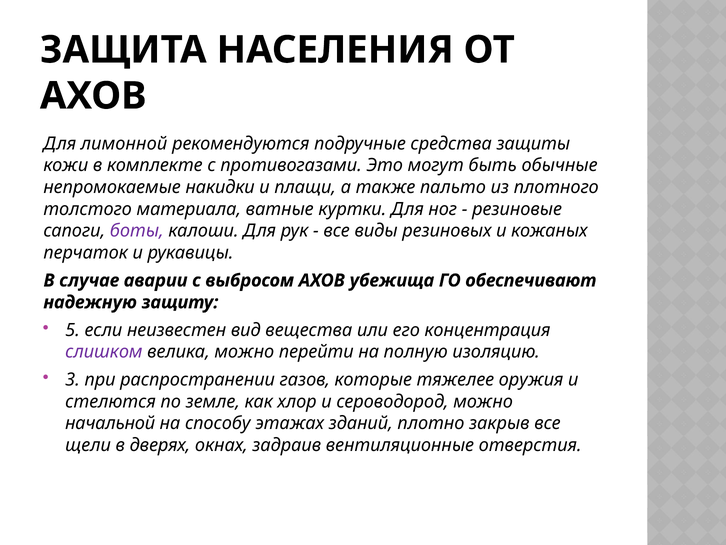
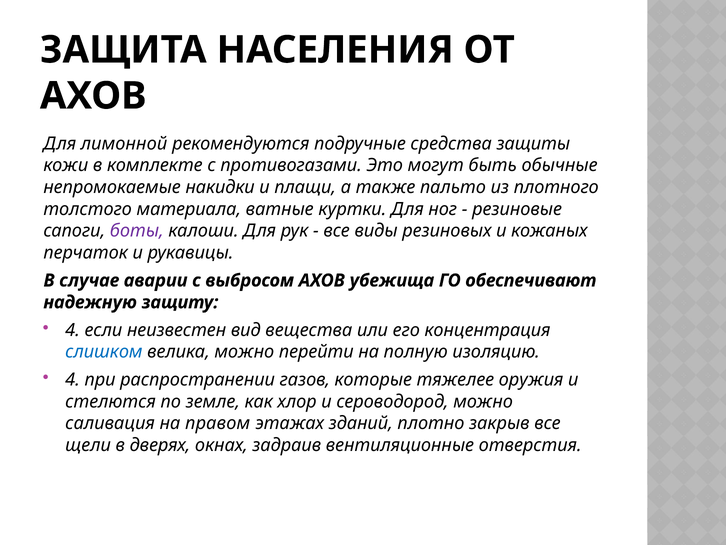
5 at (73, 330): 5 -> 4
слишком colour: purple -> blue
3 at (73, 380): 3 -> 4
начальной: начальной -> саливация
способу: способу -> правом
